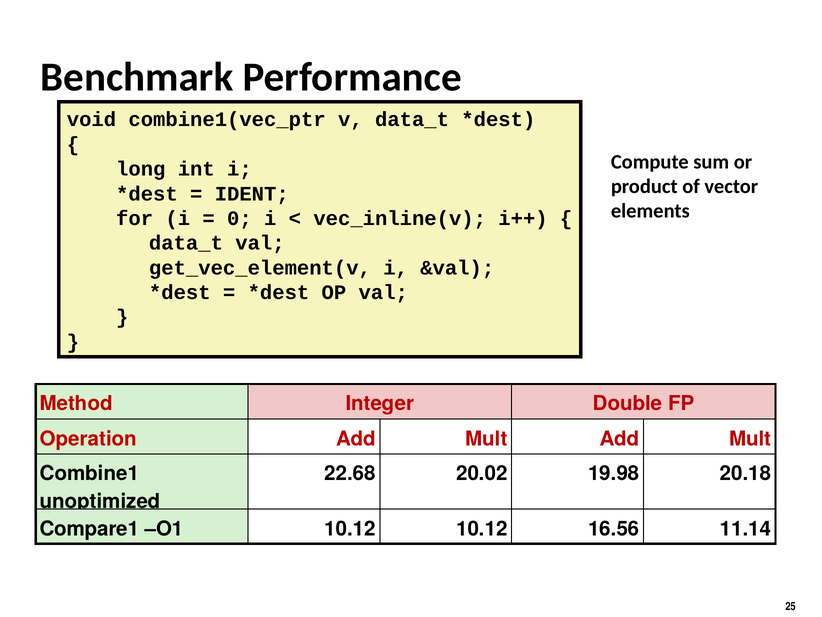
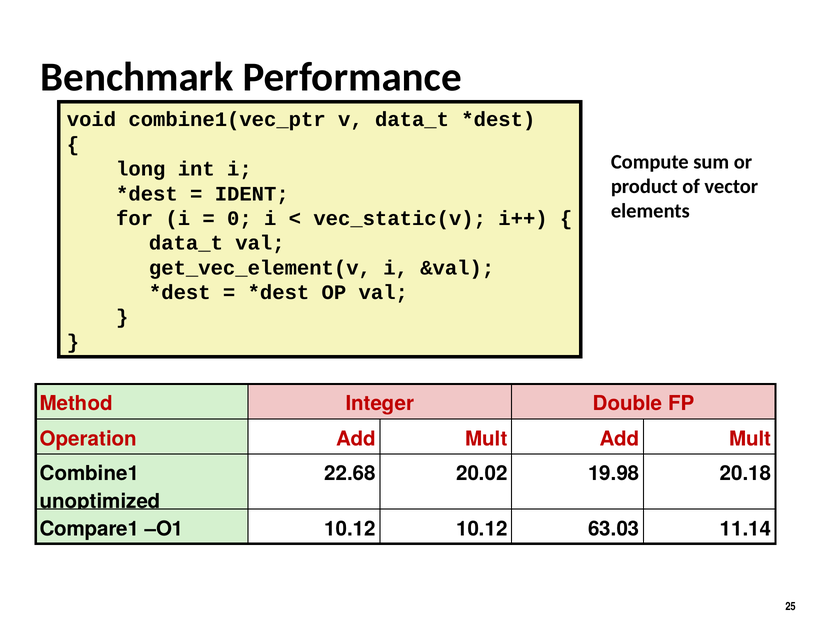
vec_inline(v: vec_inline(v -> vec_static(v
16.56: 16.56 -> 63.03
